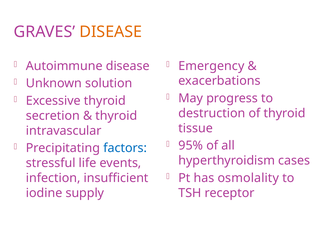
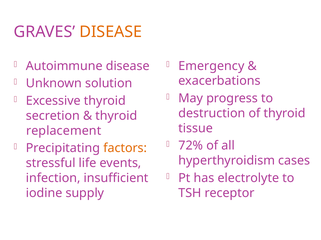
intravascular: intravascular -> replacement
95%: 95% -> 72%
factors colour: blue -> orange
osmolality: osmolality -> electrolyte
